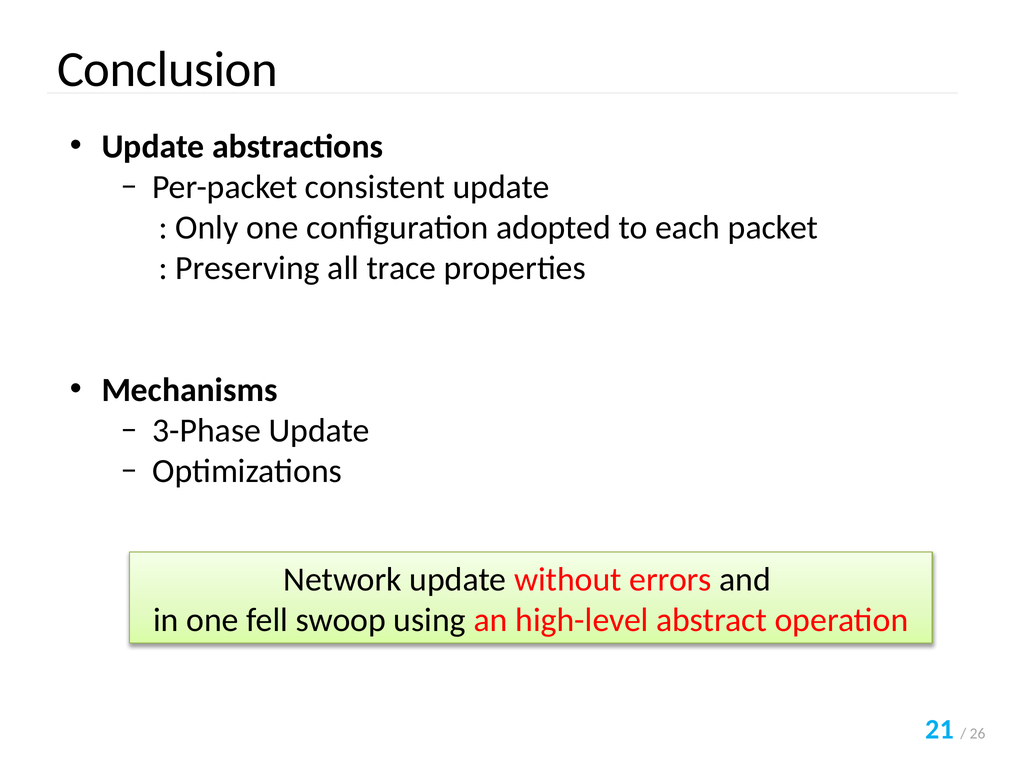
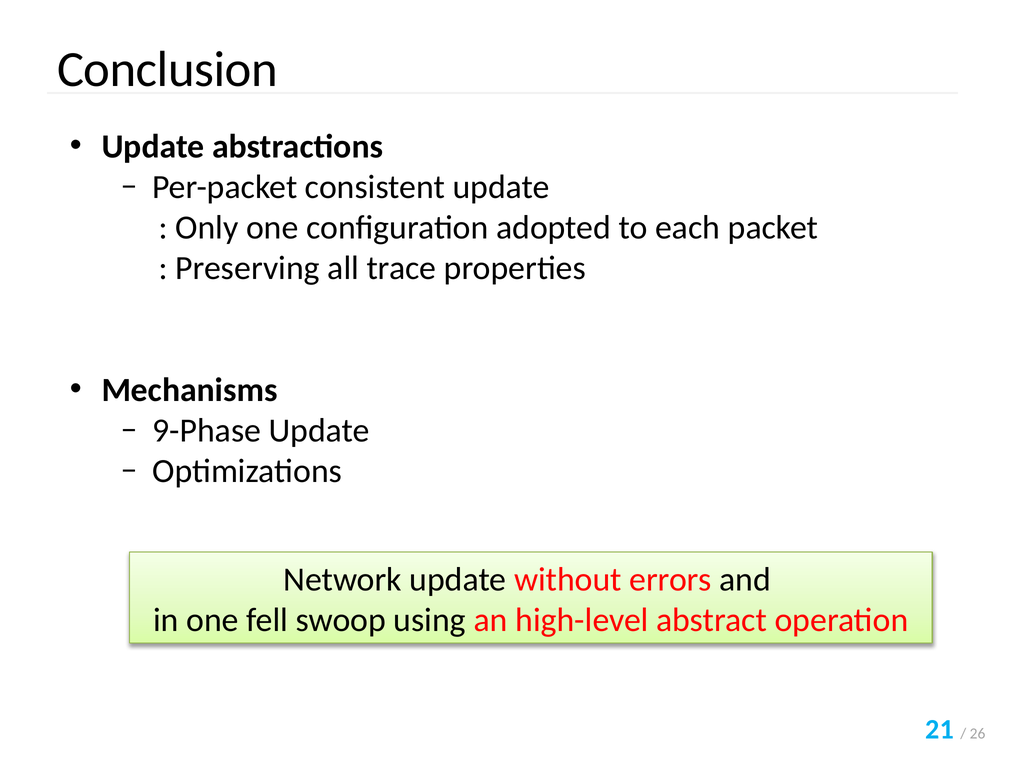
3-Phase: 3-Phase -> 9-Phase
